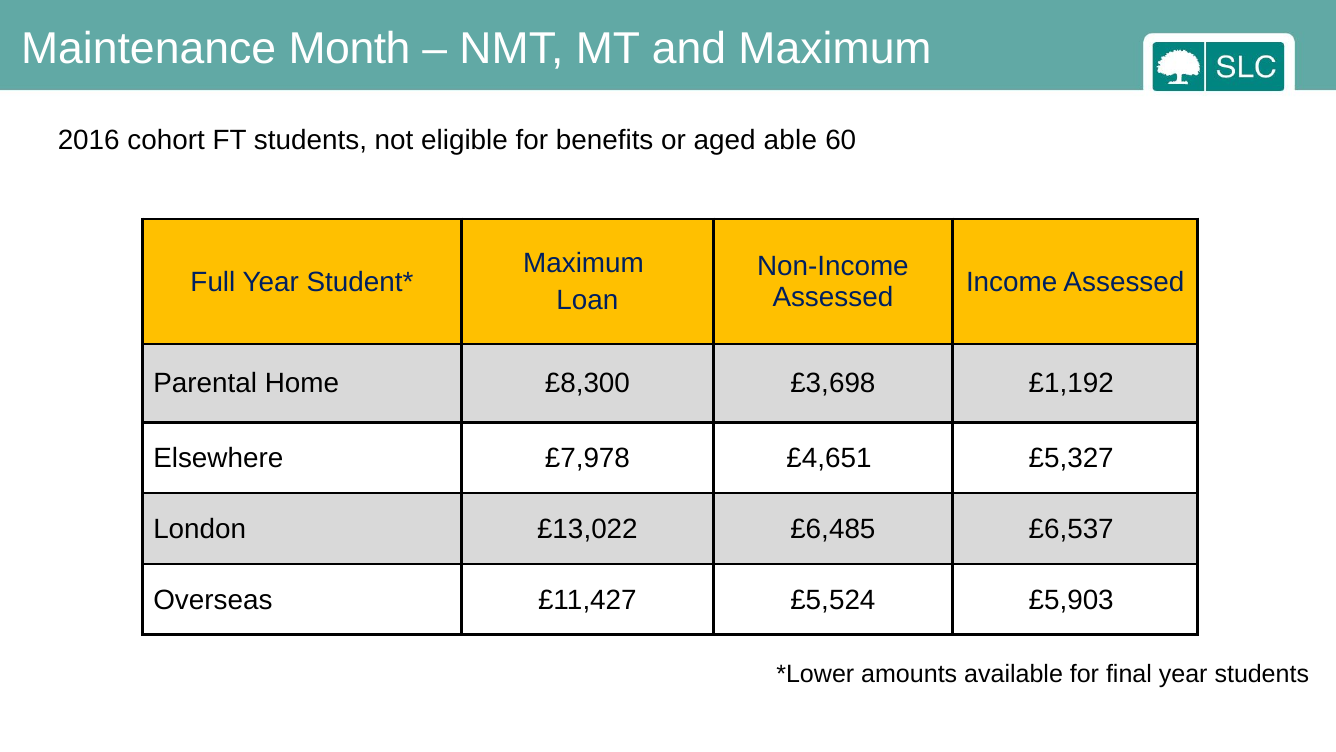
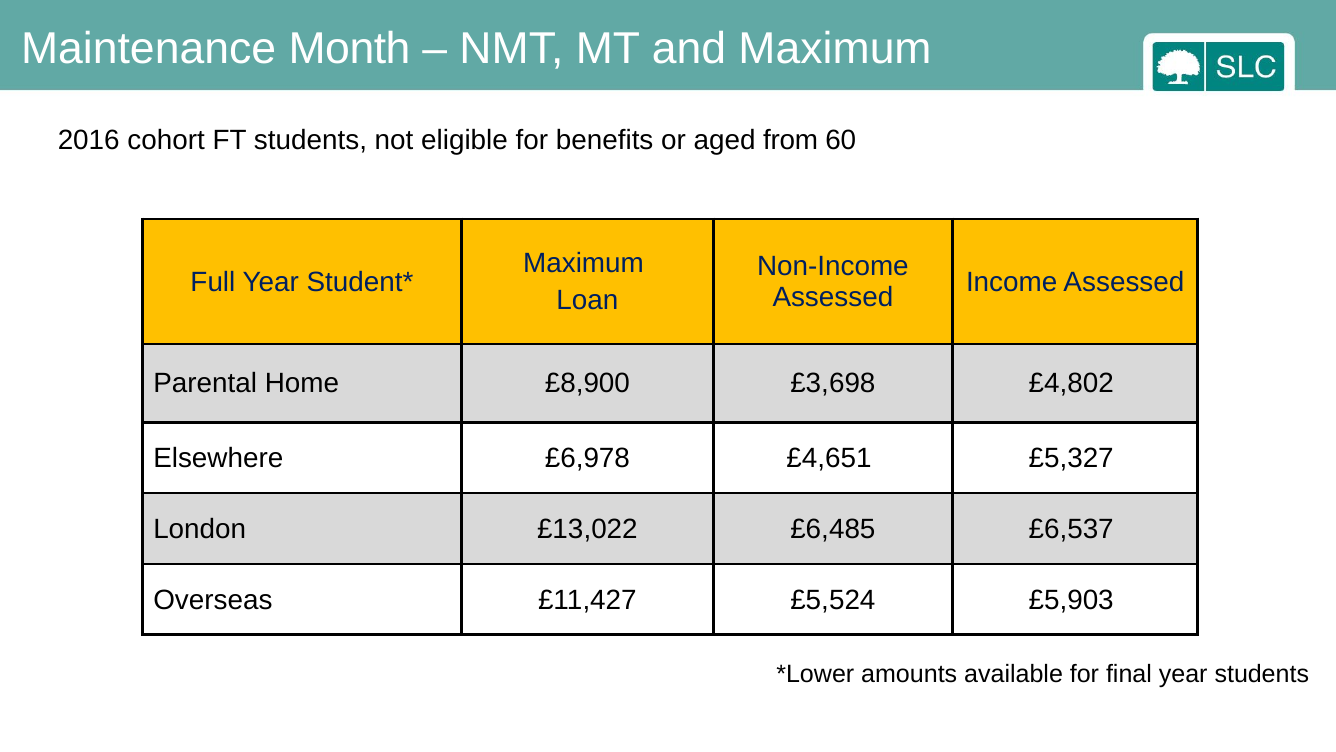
able: able -> from
£8,300: £8,300 -> £8,900
£1,192: £1,192 -> £4,802
£7,978: £7,978 -> £6,978
